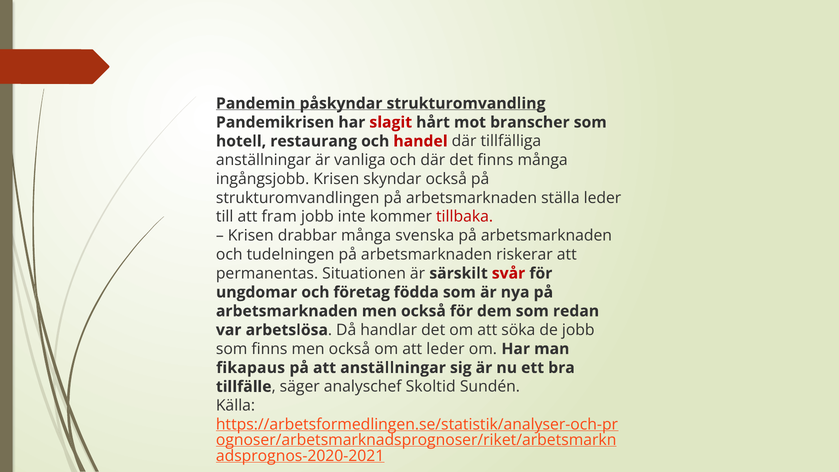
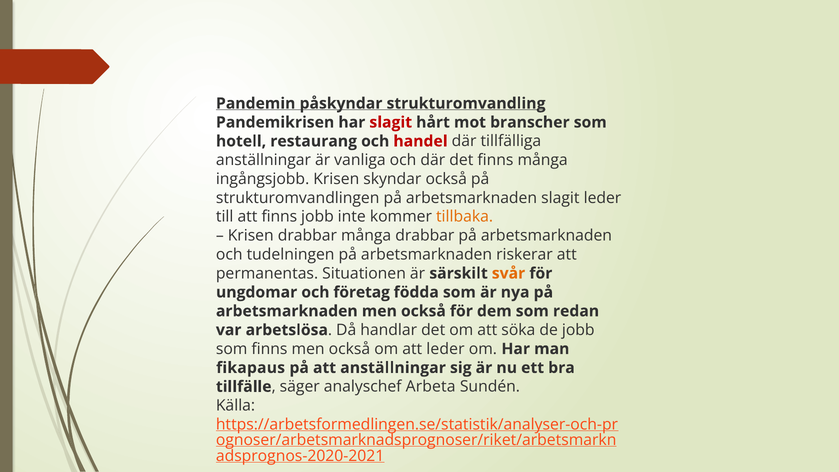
arbetsmarknaden ställa: ställa -> slagit
att fram: fram -> finns
tillbaka colour: red -> orange
många svenska: svenska -> drabbar
svår colour: red -> orange
Skoltid: Skoltid -> Arbeta
